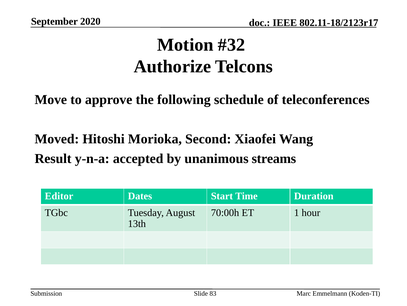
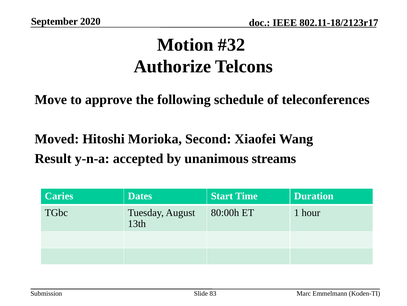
Editor: Editor -> Caries
70:00h: 70:00h -> 80:00h
